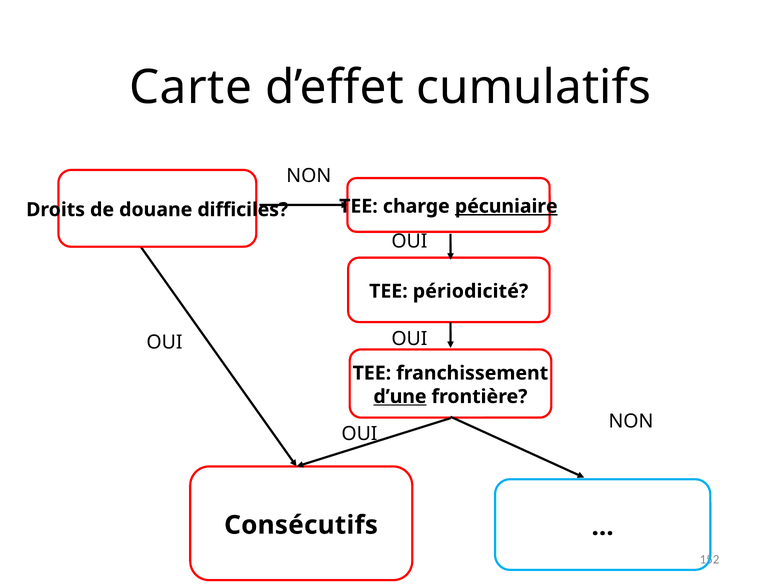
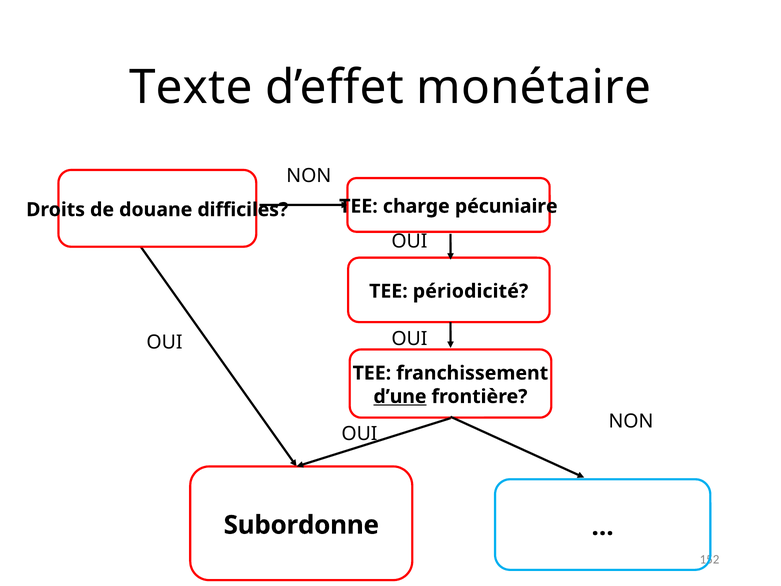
Carte: Carte -> Texte
cumulatifs: cumulatifs -> monétaire
pécuniaire underline: present -> none
Consécutifs: Consécutifs -> Subordonne
